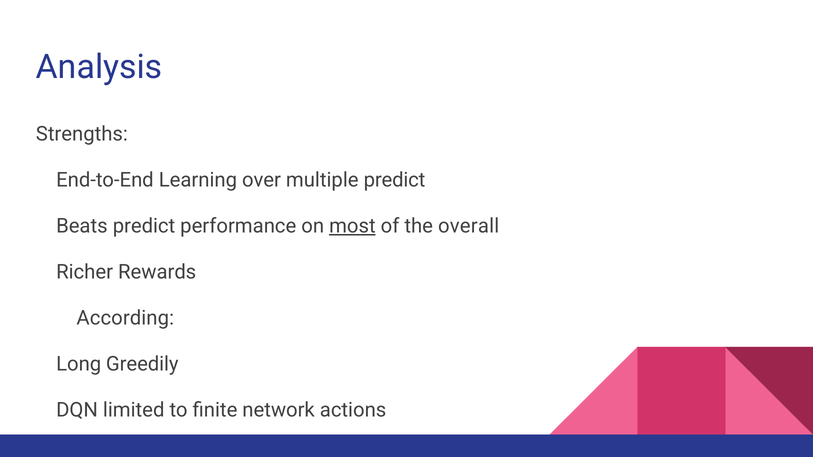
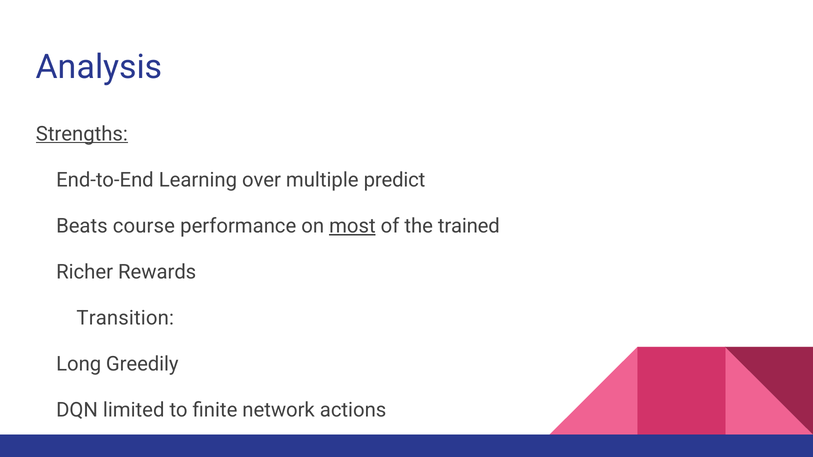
Strengths underline: none -> present
Beats predict: predict -> course
overall: overall -> trained
According: According -> Transition
